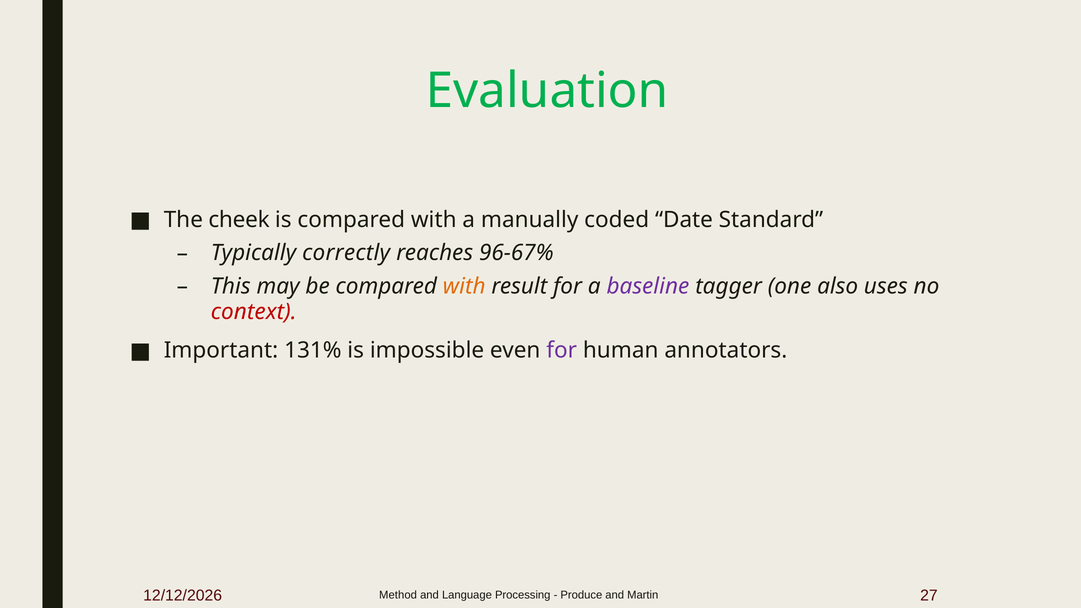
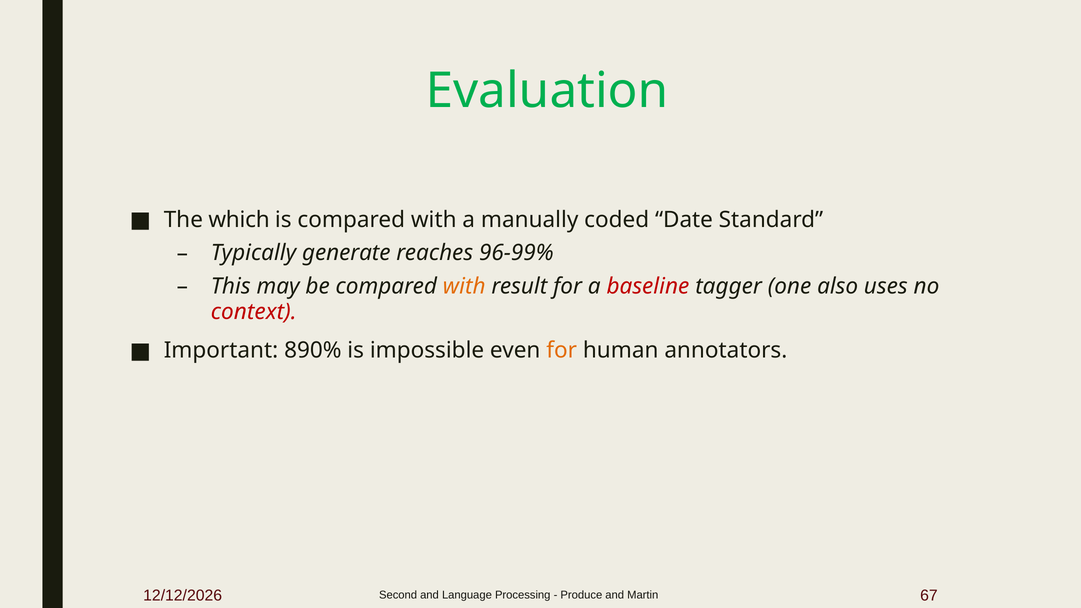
cheek: cheek -> which
correctly: correctly -> generate
96-67%: 96-67% -> 96-99%
baseline colour: purple -> red
131%: 131% -> 890%
for at (562, 351) colour: purple -> orange
Method: Method -> Second
27: 27 -> 67
